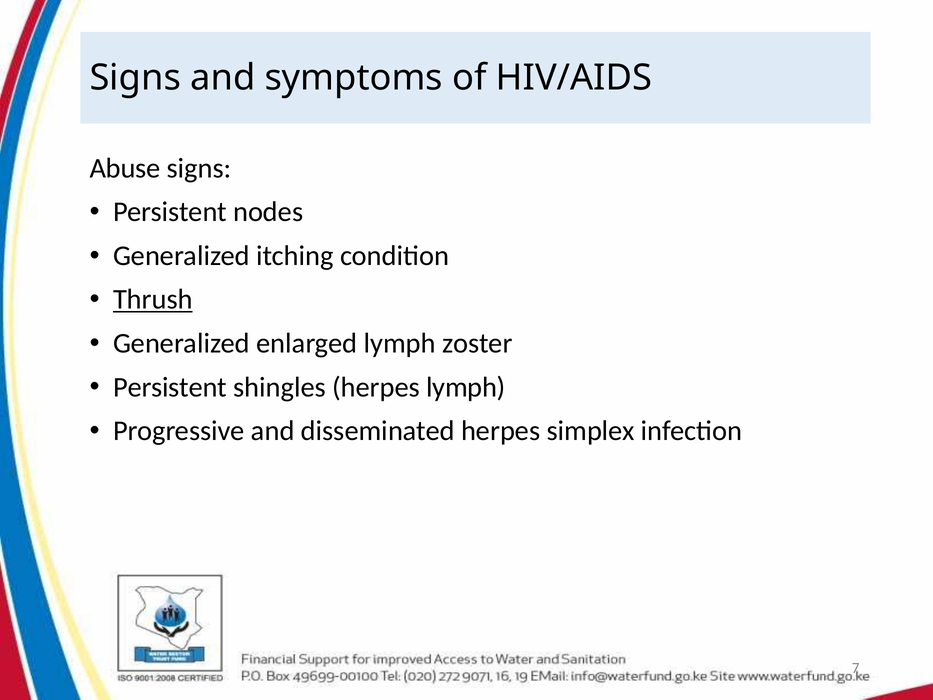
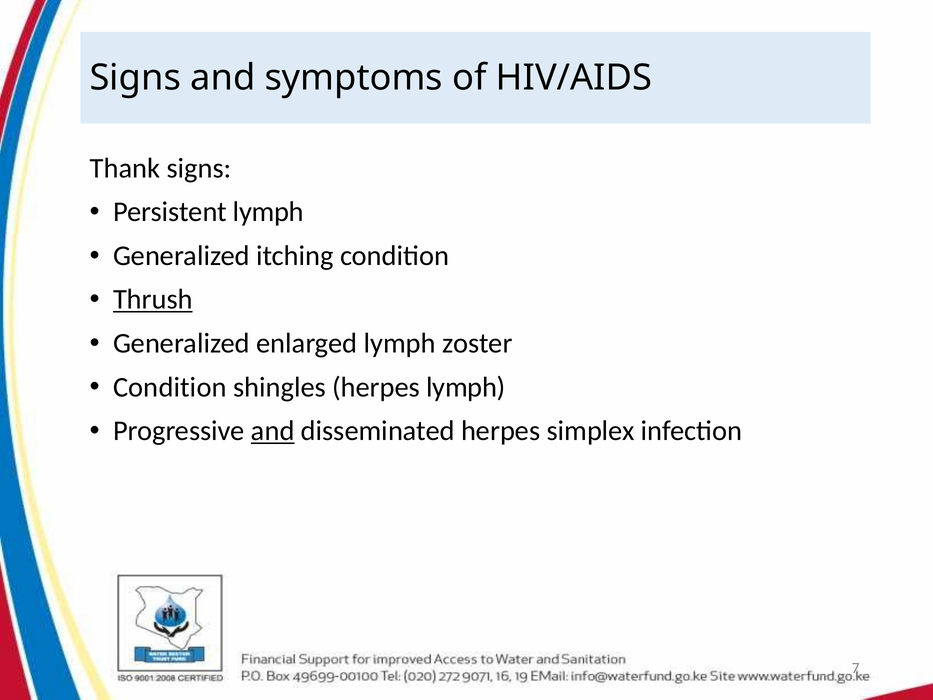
Abuse: Abuse -> Thank
Persistent nodes: nodes -> lymph
Persistent at (170, 387): Persistent -> Condition
and at (273, 431) underline: none -> present
